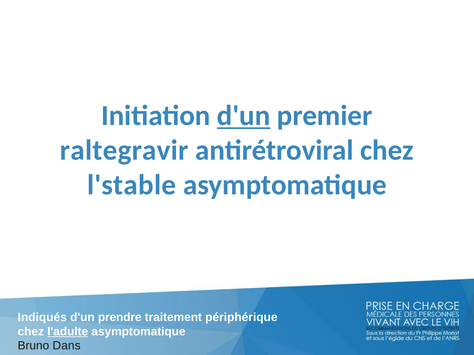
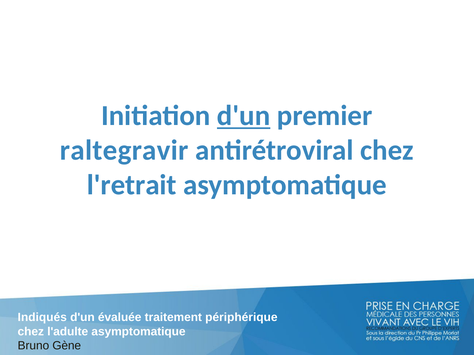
l'stable: l'stable -> l'retrait
prendre: prendre -> évaluée
l'adulte underline: present -> none
Dans: Dans -> Gène
